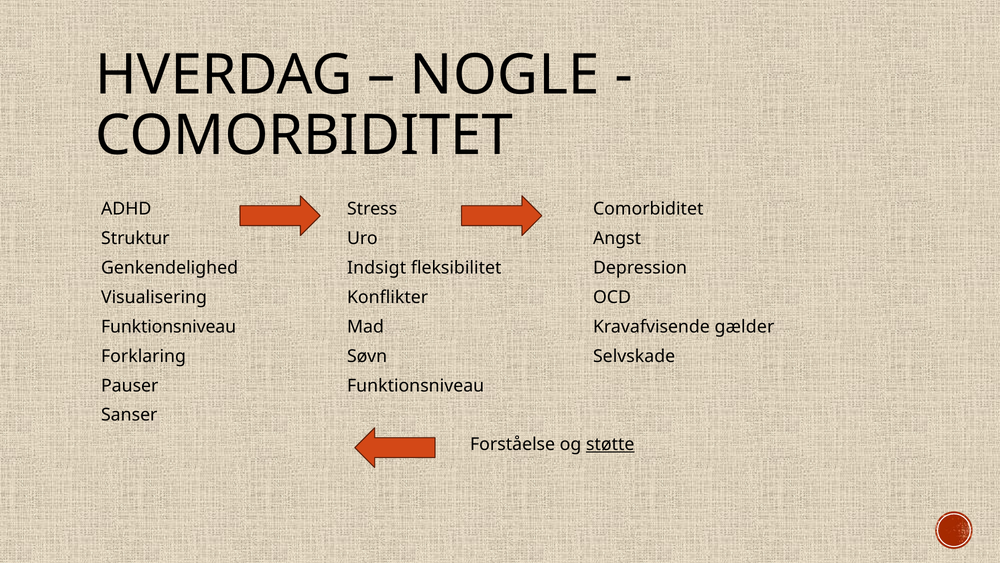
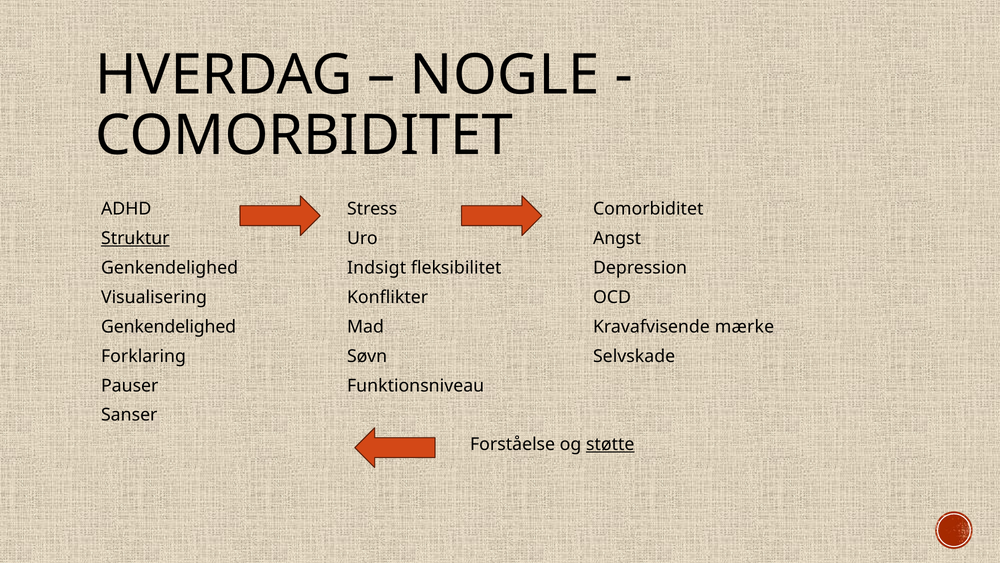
Struktur underline: none -> present
Funktionsniveau at (169, 327): Funktionsniveau -> Genkendelighed
gælder: gælder -> mærke
